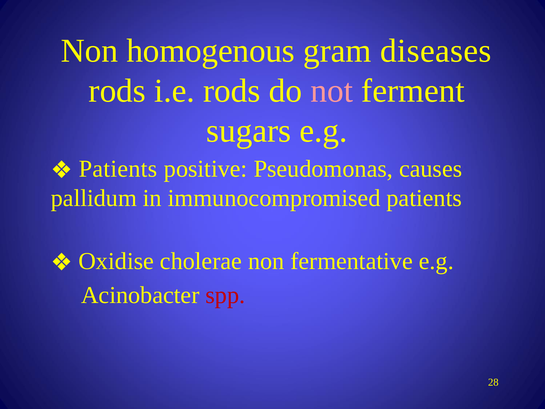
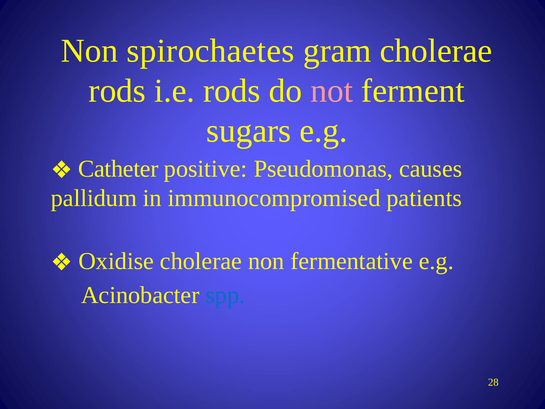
homogenous: homogenous -> spirochaetes
gram diseases: diseases -> cholerae
Patients at (118, 169): Patients -> Catheter
spp colour: red -> blue
